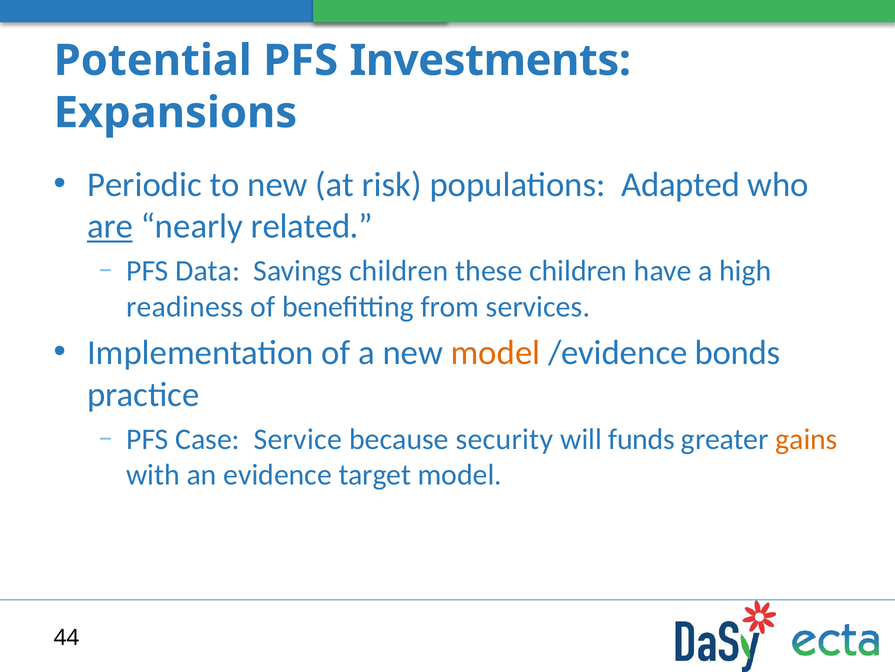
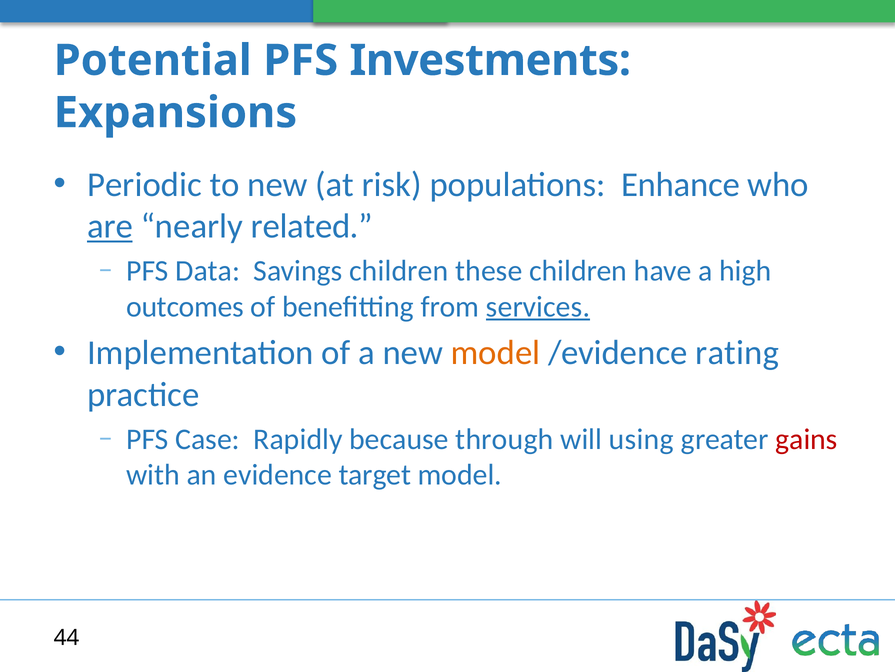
Adapted: Adapted -> Enhance
readiness: readiness -> outcomes
services underline: none -> present
bonds: bonds -> rating
Service: Service -> Rapidly
security: security -> through
funds: funds -> using
gains colour: orange -> red
